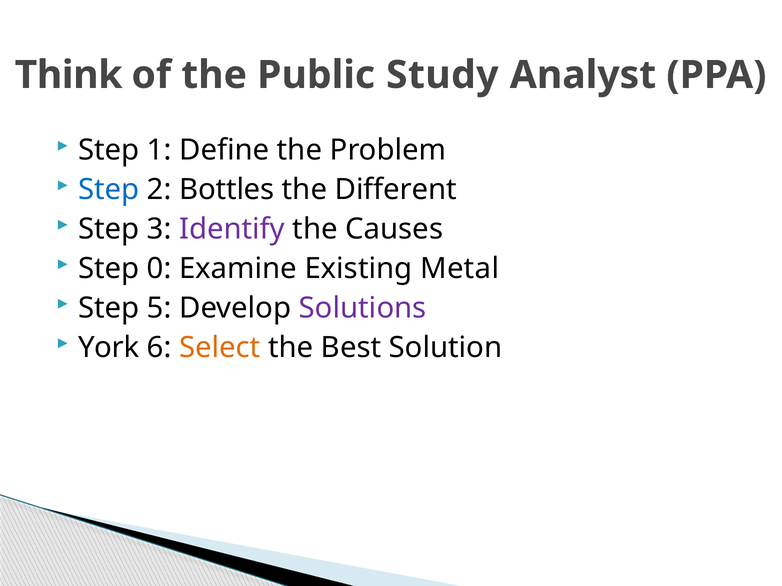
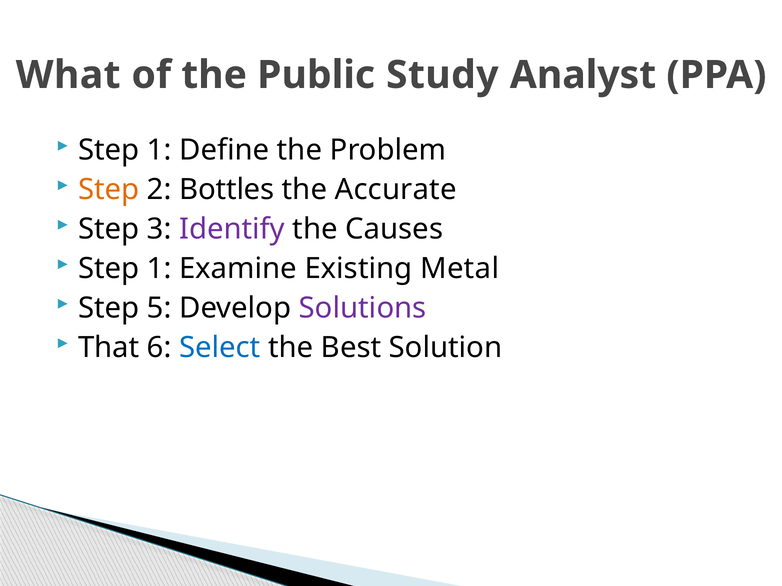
Think: Think -> What
Step at (109, 190) colour: blue -> orange
Different: Different -> Accurate
0 at (159, 269): 0 -> 1
York: York -> That
Select colour: orange -> blue
